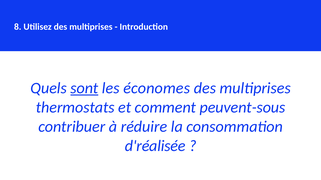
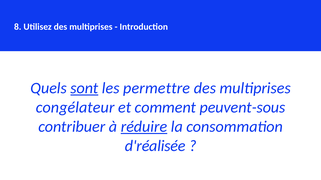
économes: économes -> permettre
thermostats: thermostats -> congélateur
réduire underline: none -> present
